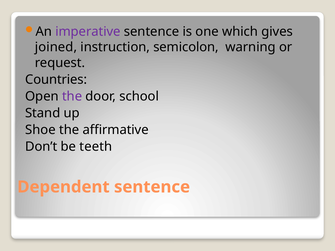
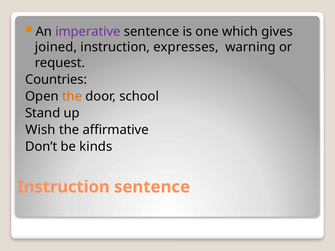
semicolon: semicolon -> expresses
the at (72, 96) colour: purple -> orange
Shoe: Shoe -> Wish
teeth: teeth -> kinds
Dependent at (63, 187): Dependent -> Instruction
